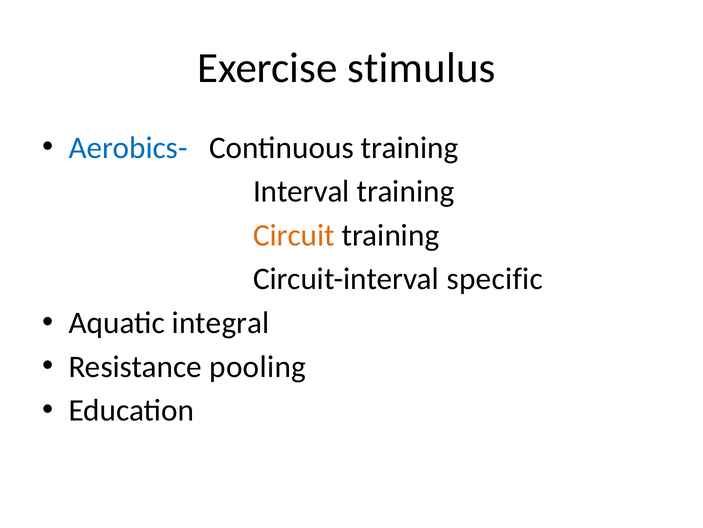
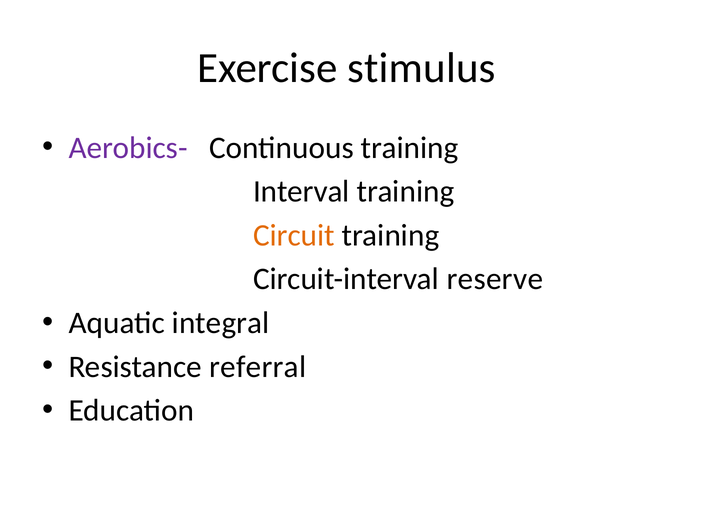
Aerobics- colour: blue -> purple
specific: specific -> reserve
pooling: pooling -> referral
